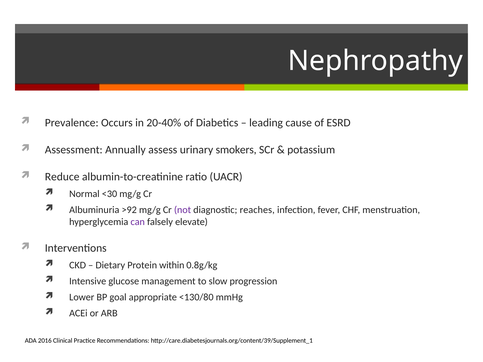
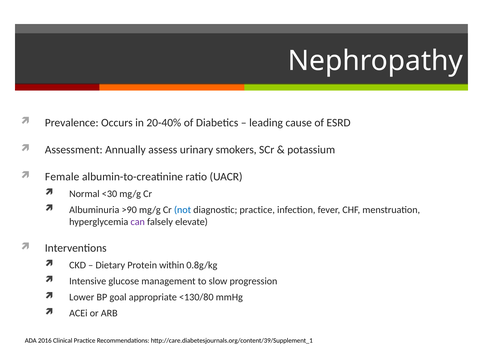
Reduce: Reduce -> Female
>92: >92 -> >90
not colour: purple -> blue
diagnostic reaches: reaches -> practice
